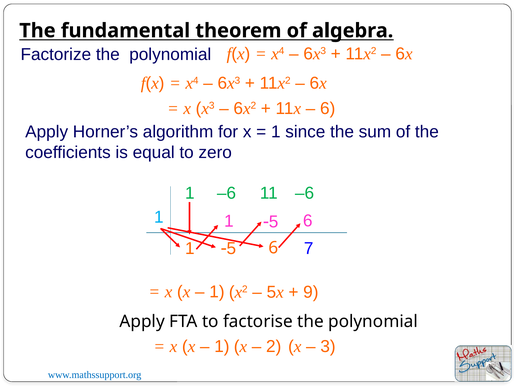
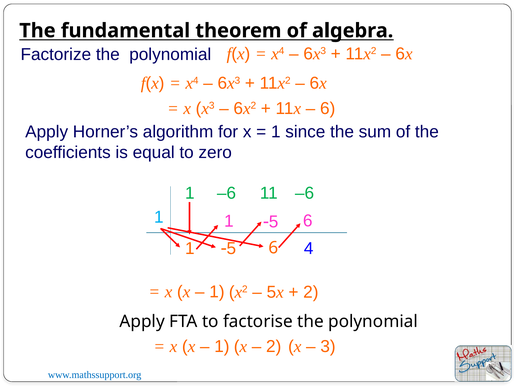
7: 7 -> 4
9 at (311, 292): 9 -> 2
